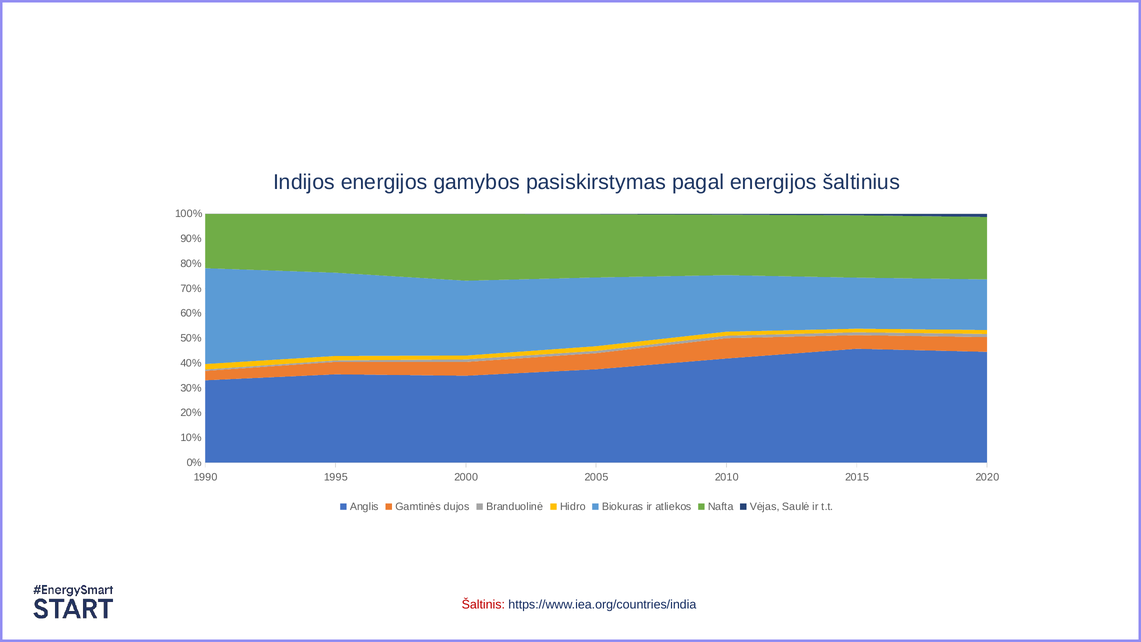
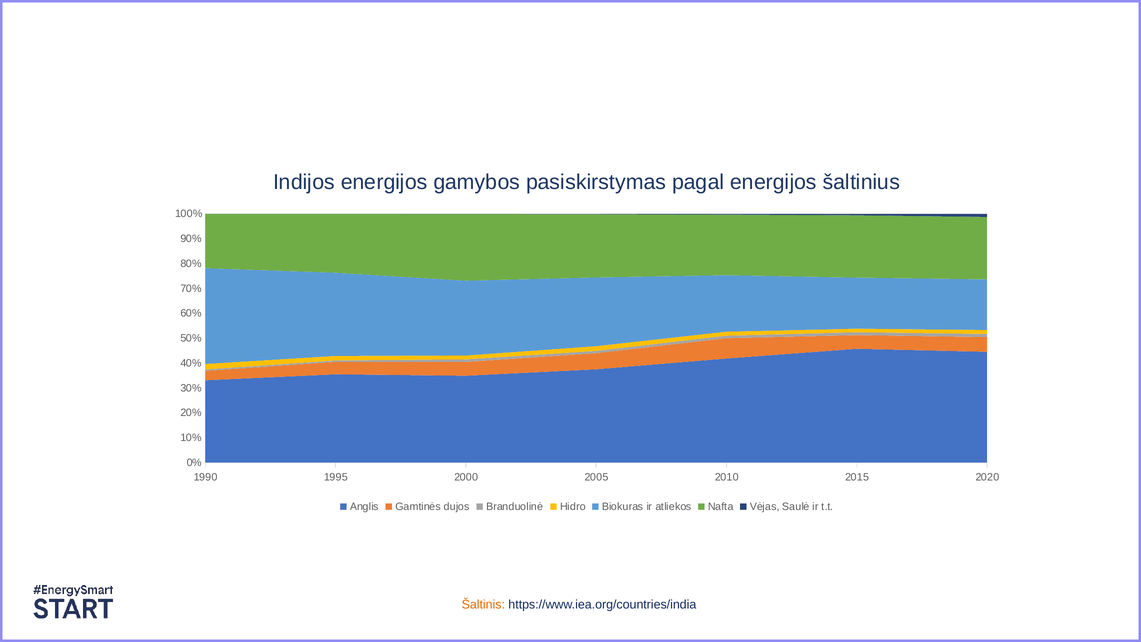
Šaltinis colour: red -> orange
